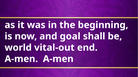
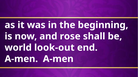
goal: goal -> rose
vital-out: vital-out -> look-out
